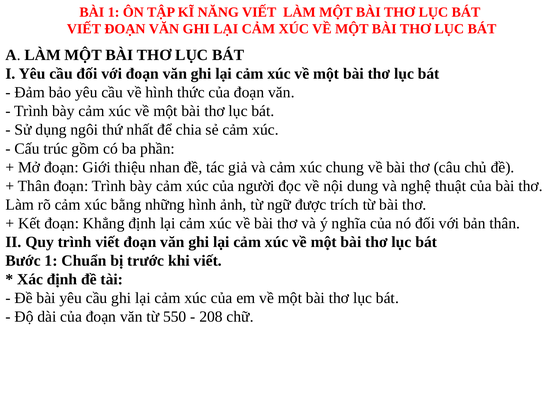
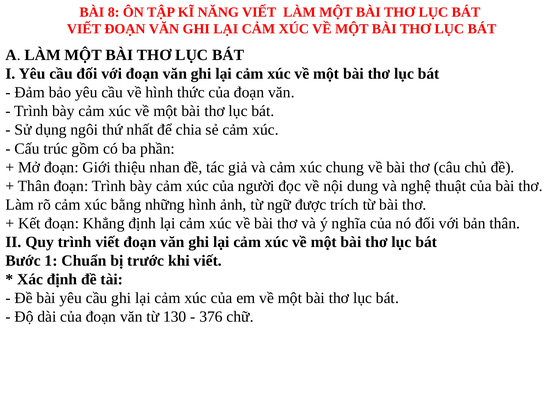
BÀI 1: 1 -> 8
550: 550 -> 130
208: 208 -> 376
